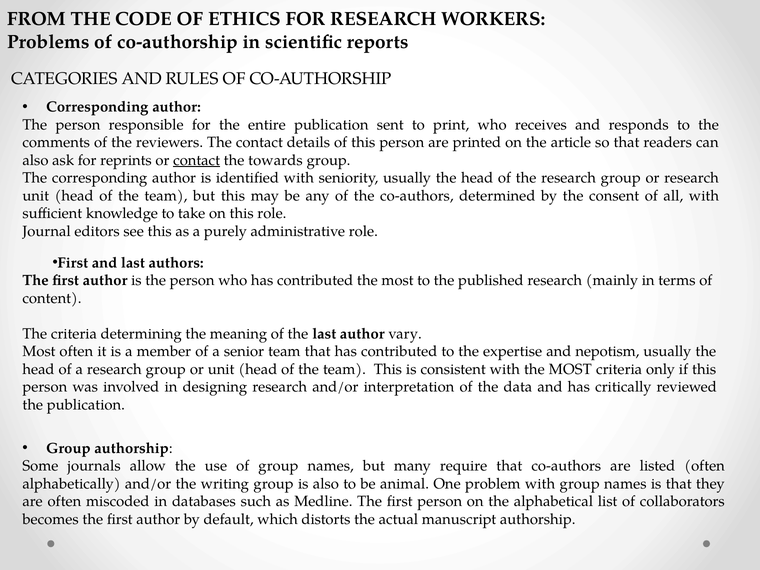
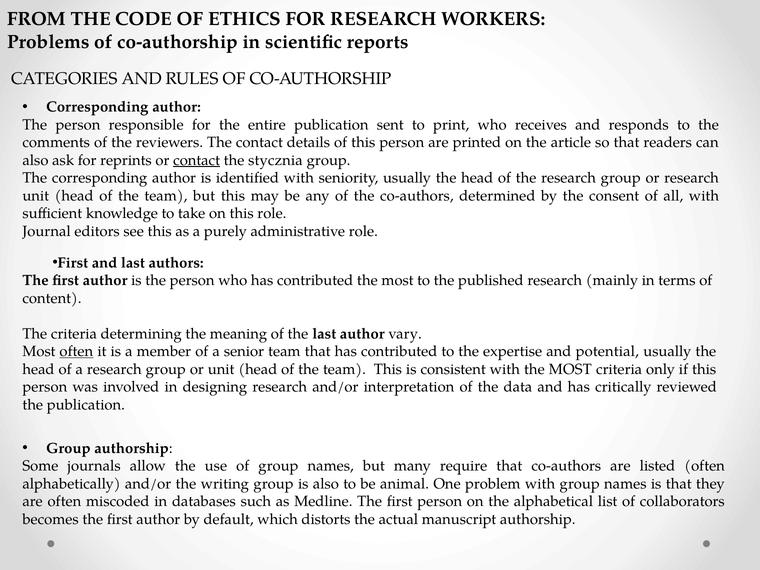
towards: towards -> stycznia
often at (76, 351) underline: none -> present
nepotism: nepotism -> potential
